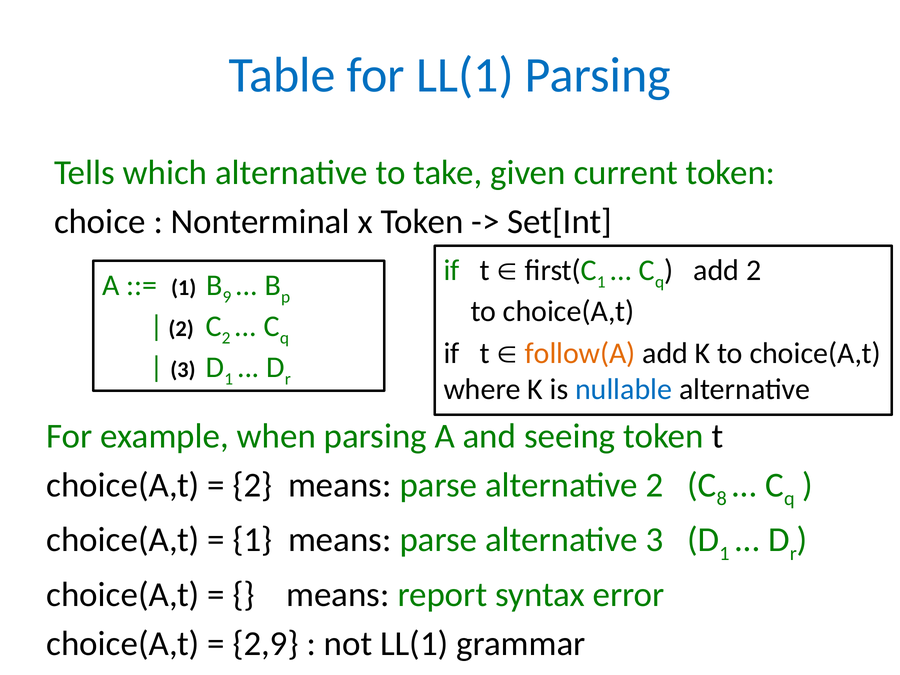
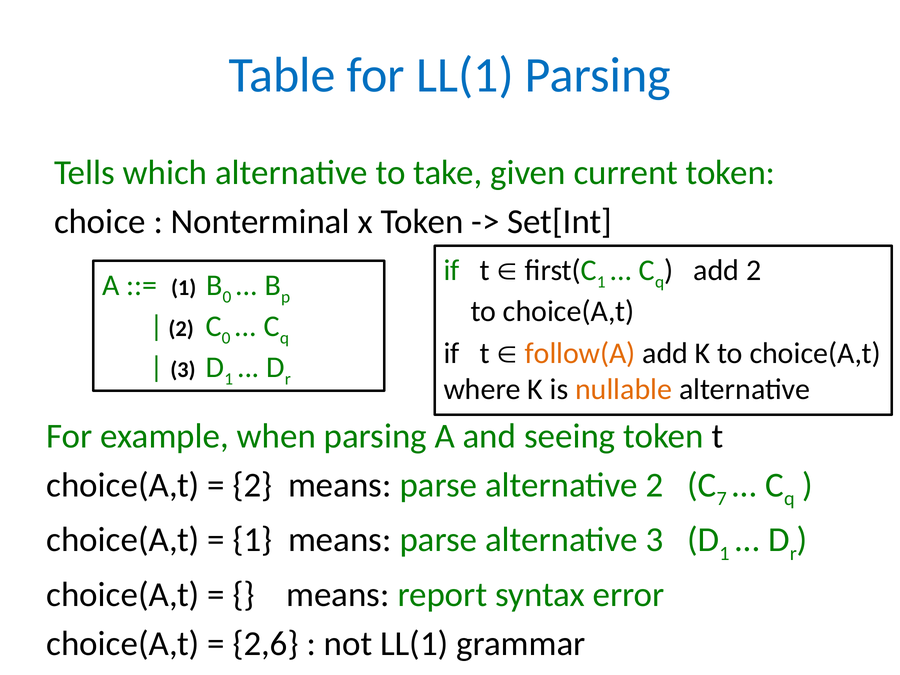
9 at (227, 297): 9 -> 0
2 at (226, 338): 2 -> 0
nullable colour: blue -> orange
8: 8 -> 7
2,9: 2,9 -> 2,6
